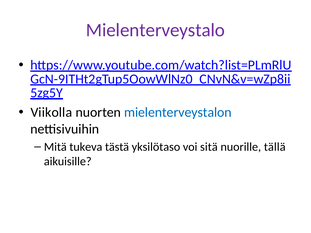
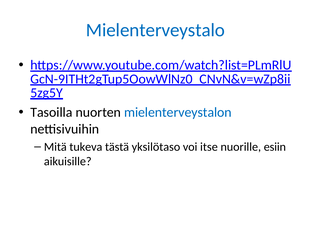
Mielenterveystalo colour: purple -> blue
Viikolla: Viikolla -> Tasoilla
sitä: sitä -> itse
tällä: tällä -> esiin
